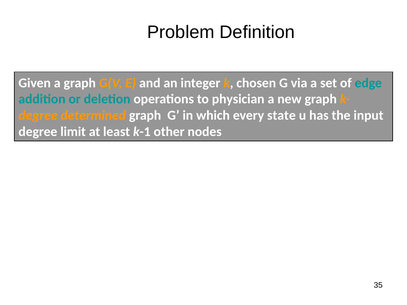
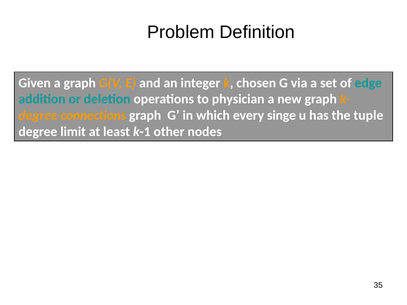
determined: determined -> connections
state: state -> singe
input: input -> tuple
